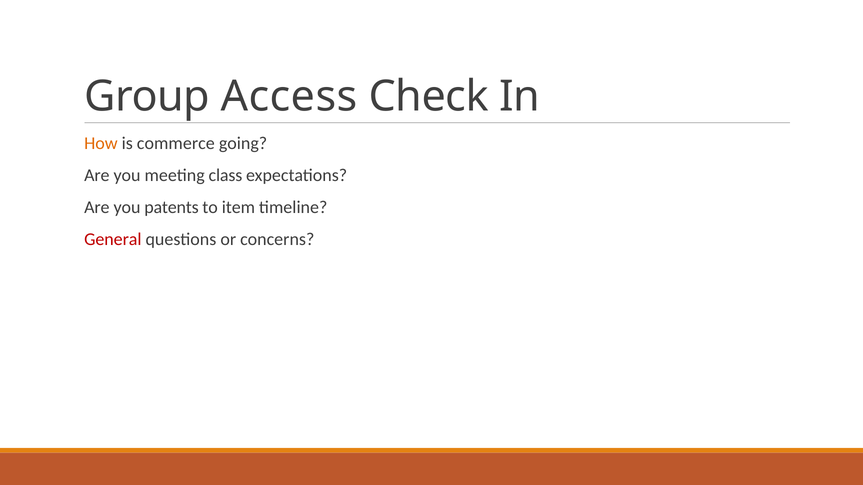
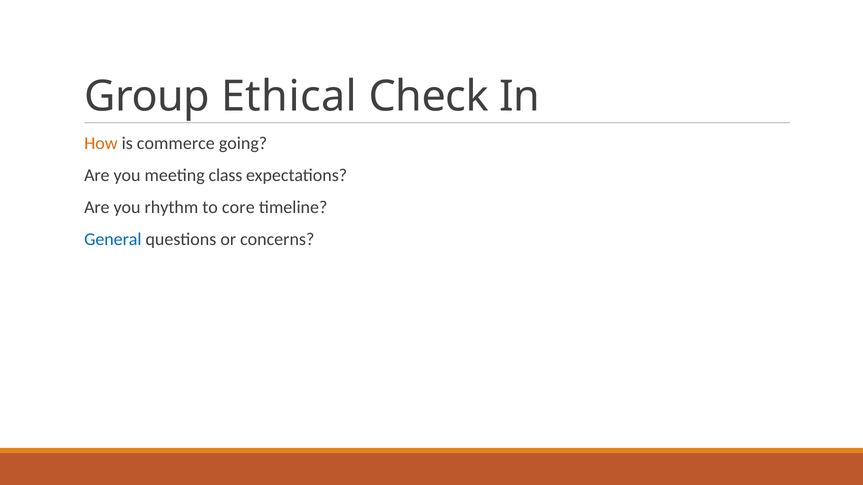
Access: Access -> Ethical
patents: patents -> rhythm
item: item -> core
General colour: red -> blue
